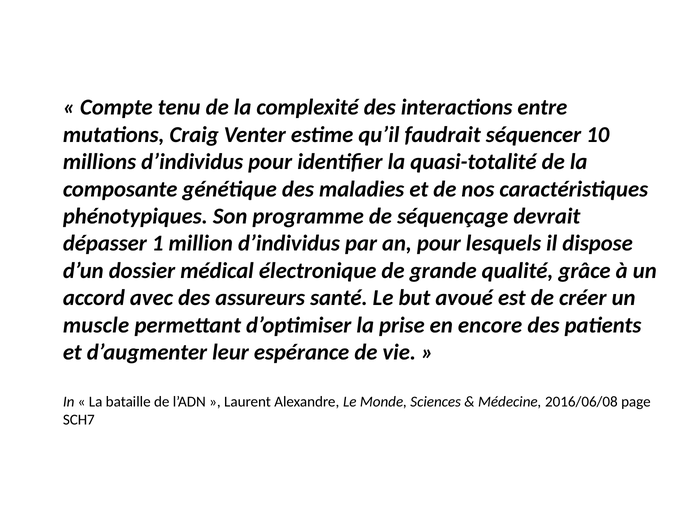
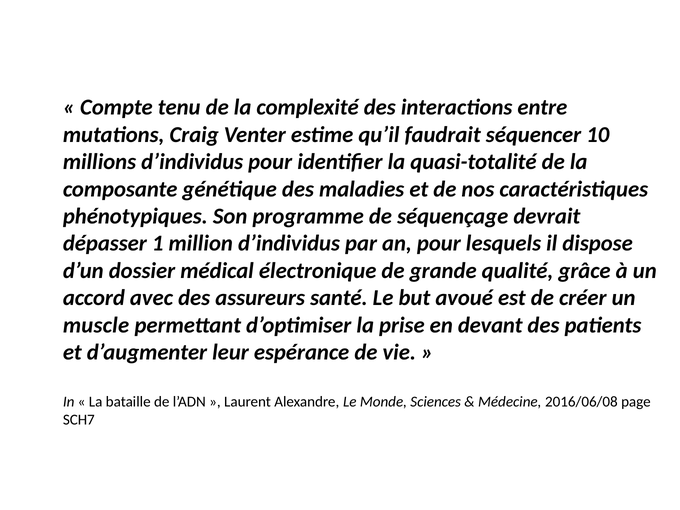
encore: encore -> devant
